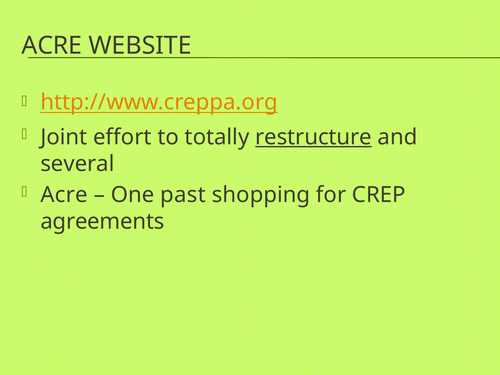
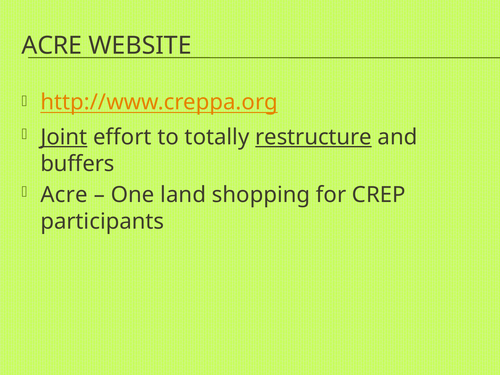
Joint underline: none -> present
several: several -> buffers
past: past -> land
agreements: agreements -> participants
